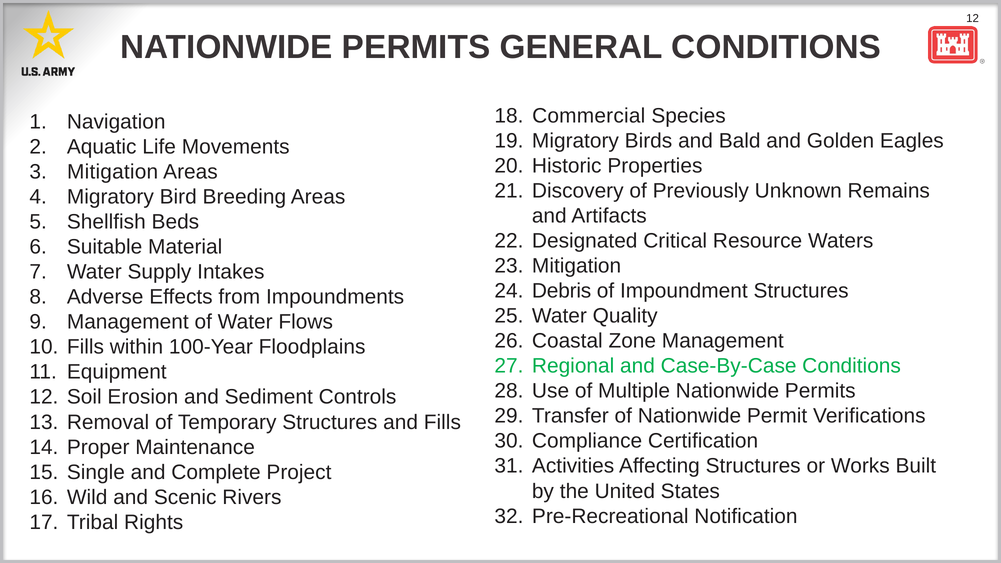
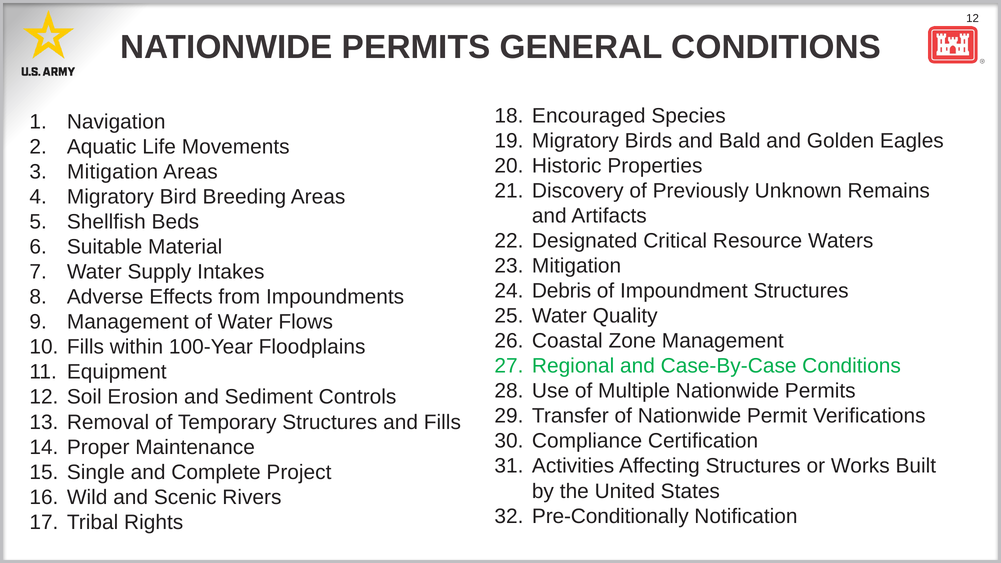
Commercial: Commercial -> Encouraged
Pre-Recreational: Pre-Recreational -> Pre-Conditionally
